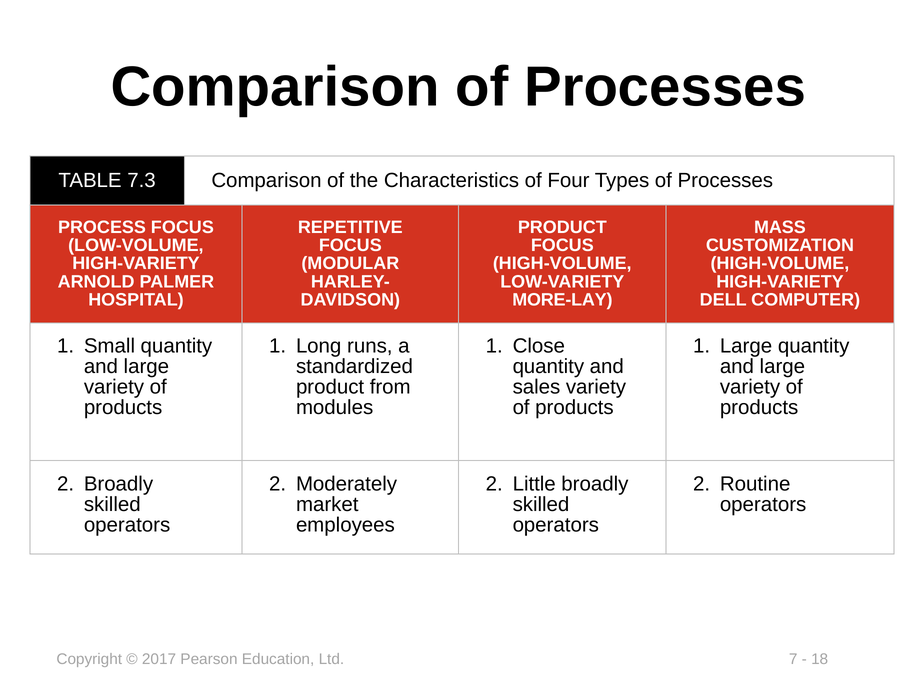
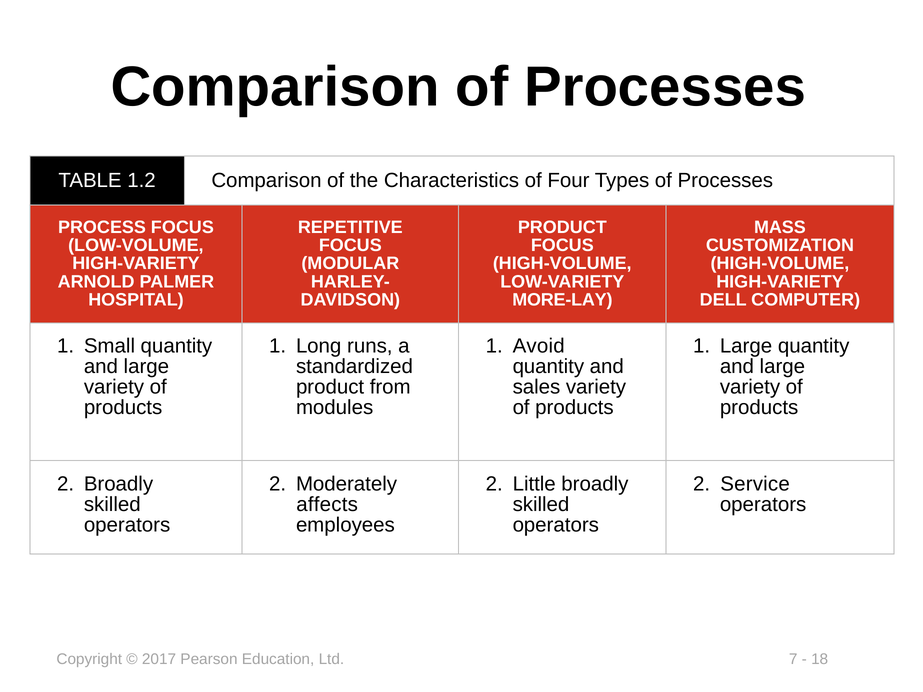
7.3: 7.3 -> 1.2
Close: Close -> Avoid
Routine: Routine -> Service
market: market -> affects
